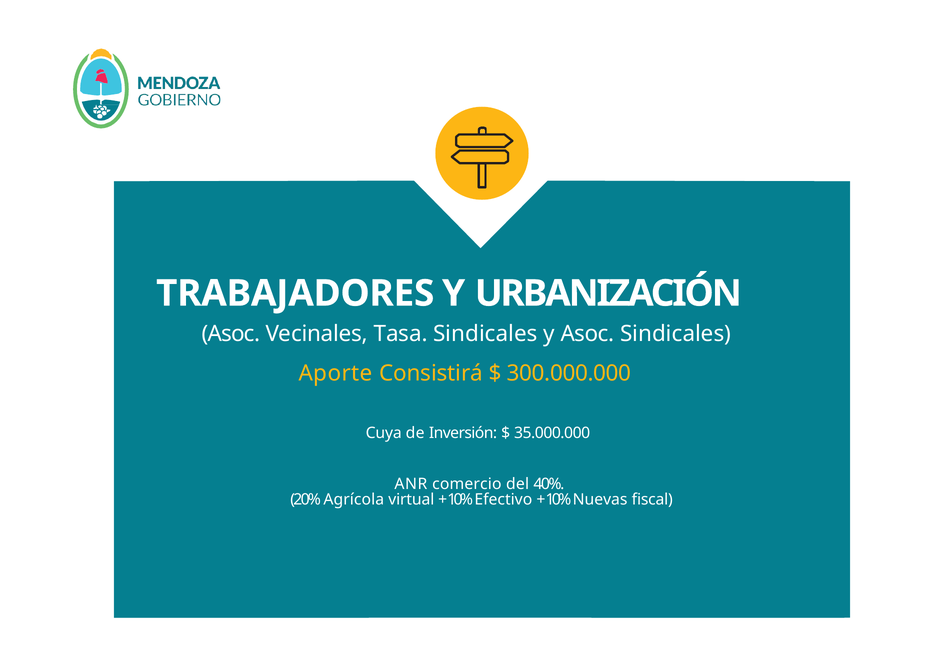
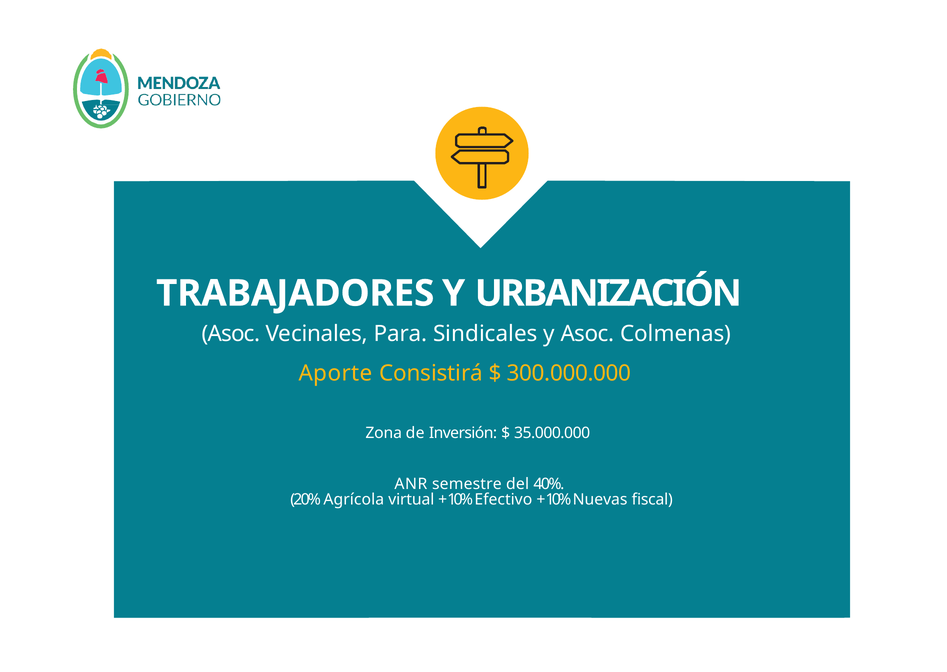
Tasa: Tasa -> Para
Asoc Sindicales: Sindicales -> Colmenas
Cuya: Cuya -> Zona
comercio: comercio -> semestre
